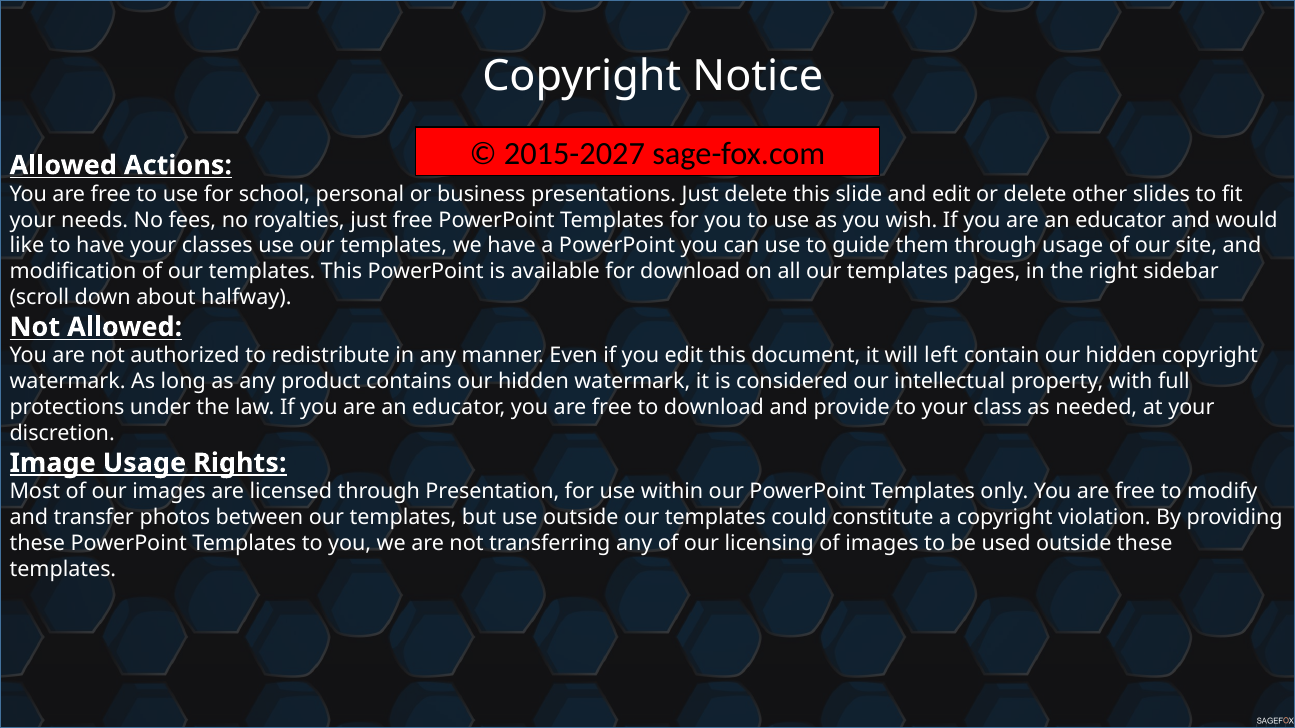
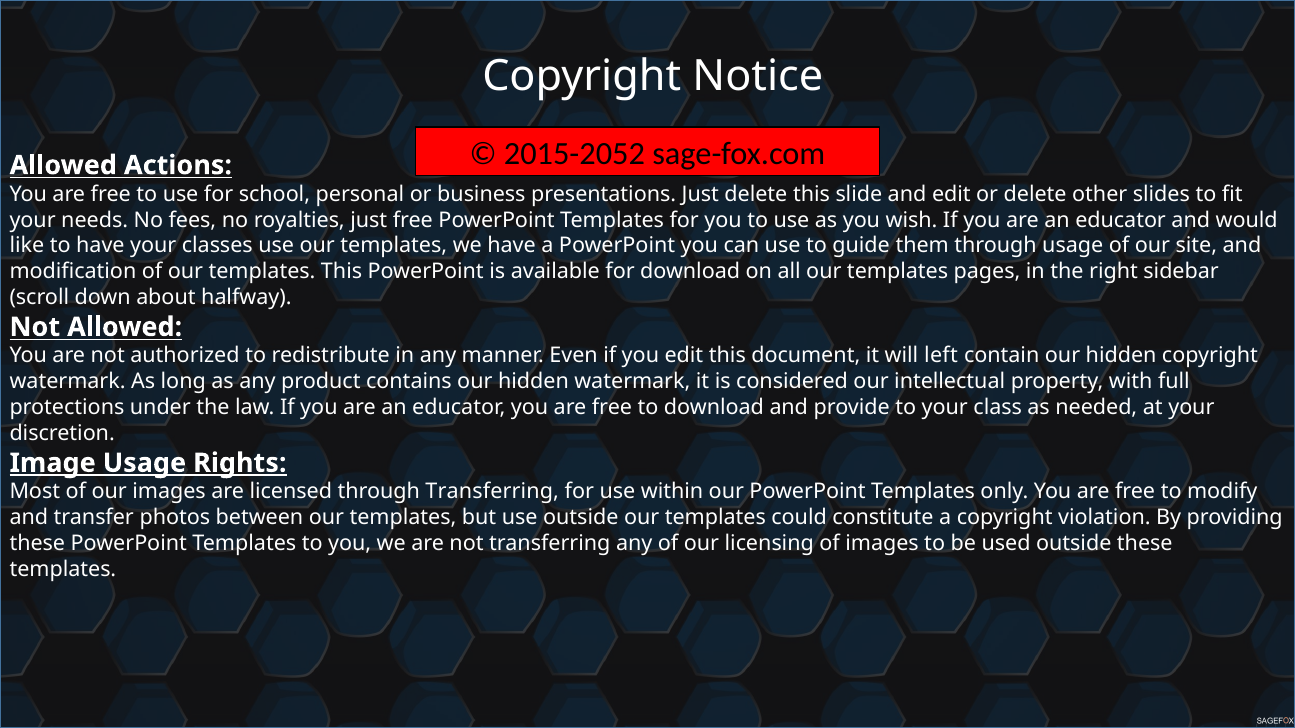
2015-2027: 2015-2027 -> 2015-2052
through Presentation: Presentation -> Transferring
